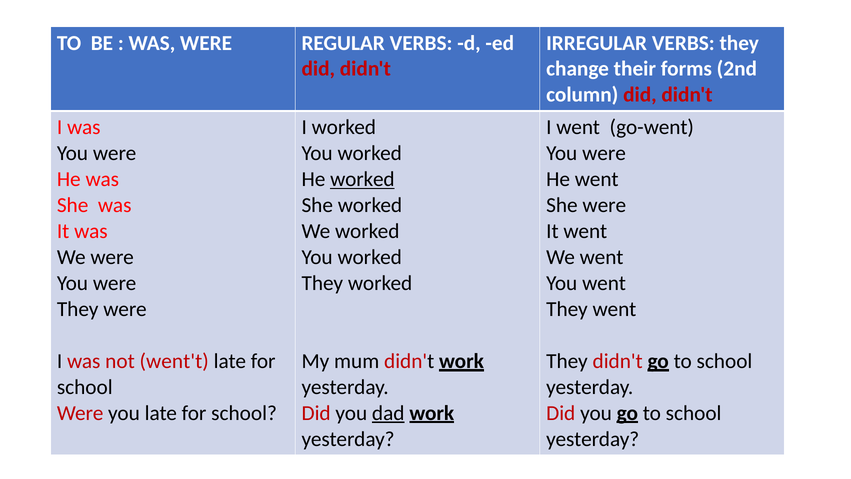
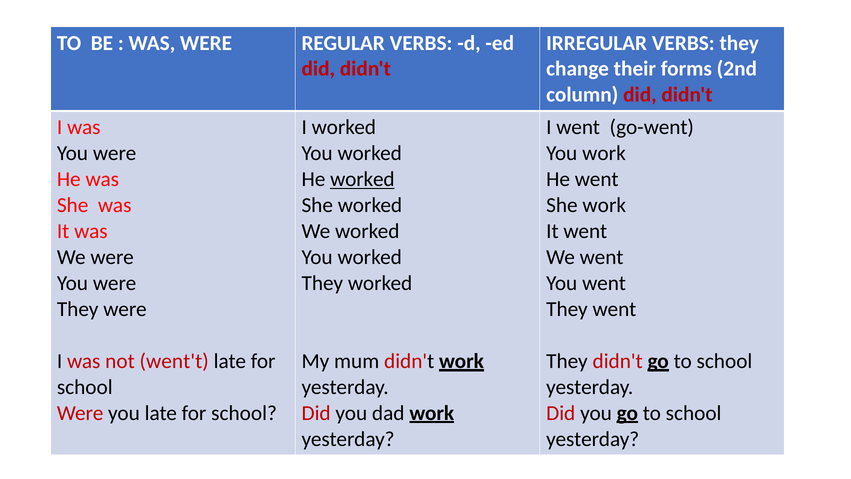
were at (604, 153): were -> work
She were: were -> work
dad underline: present -> none
